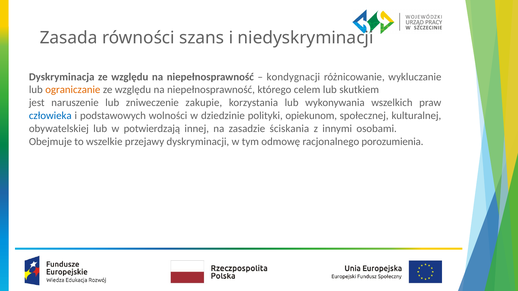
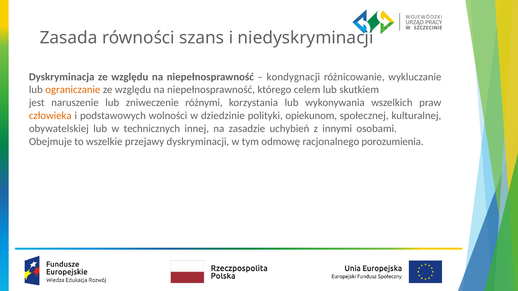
zakupie: zakupie -> różnymi
człowieka colour: blue -> orange
potwierdzają: potwierdzają -> technicznych
ściskania: ściskania -> uchybień
